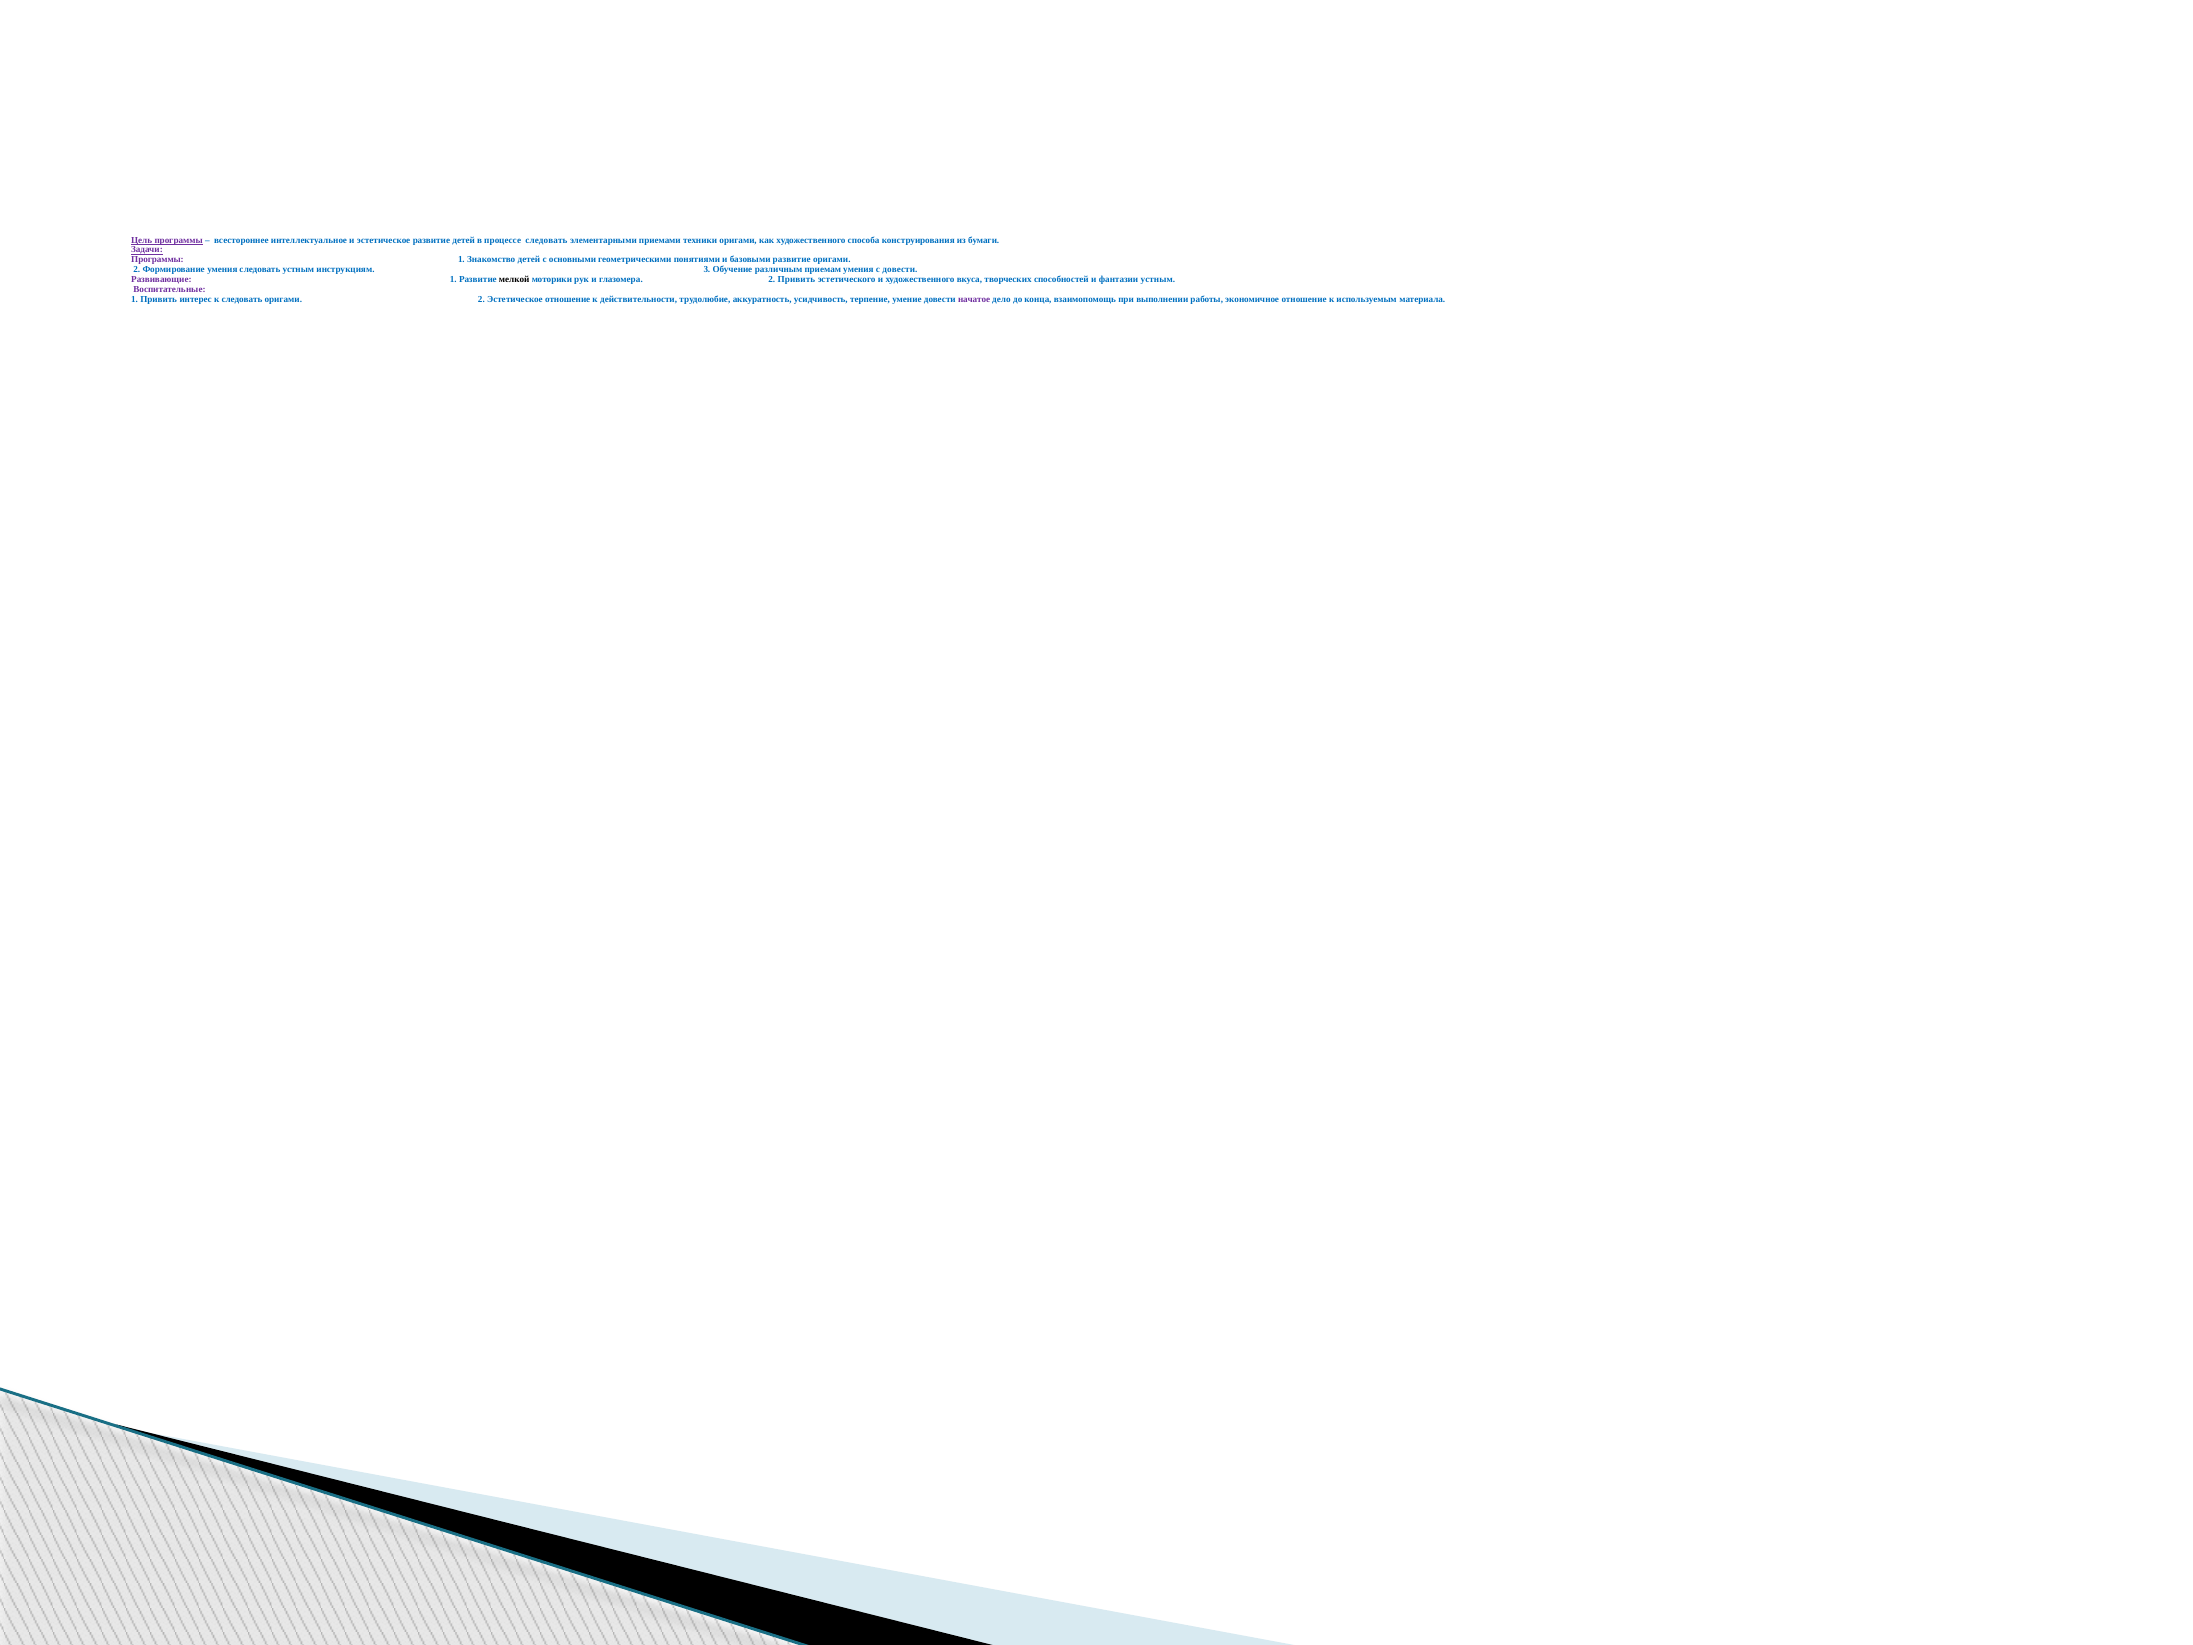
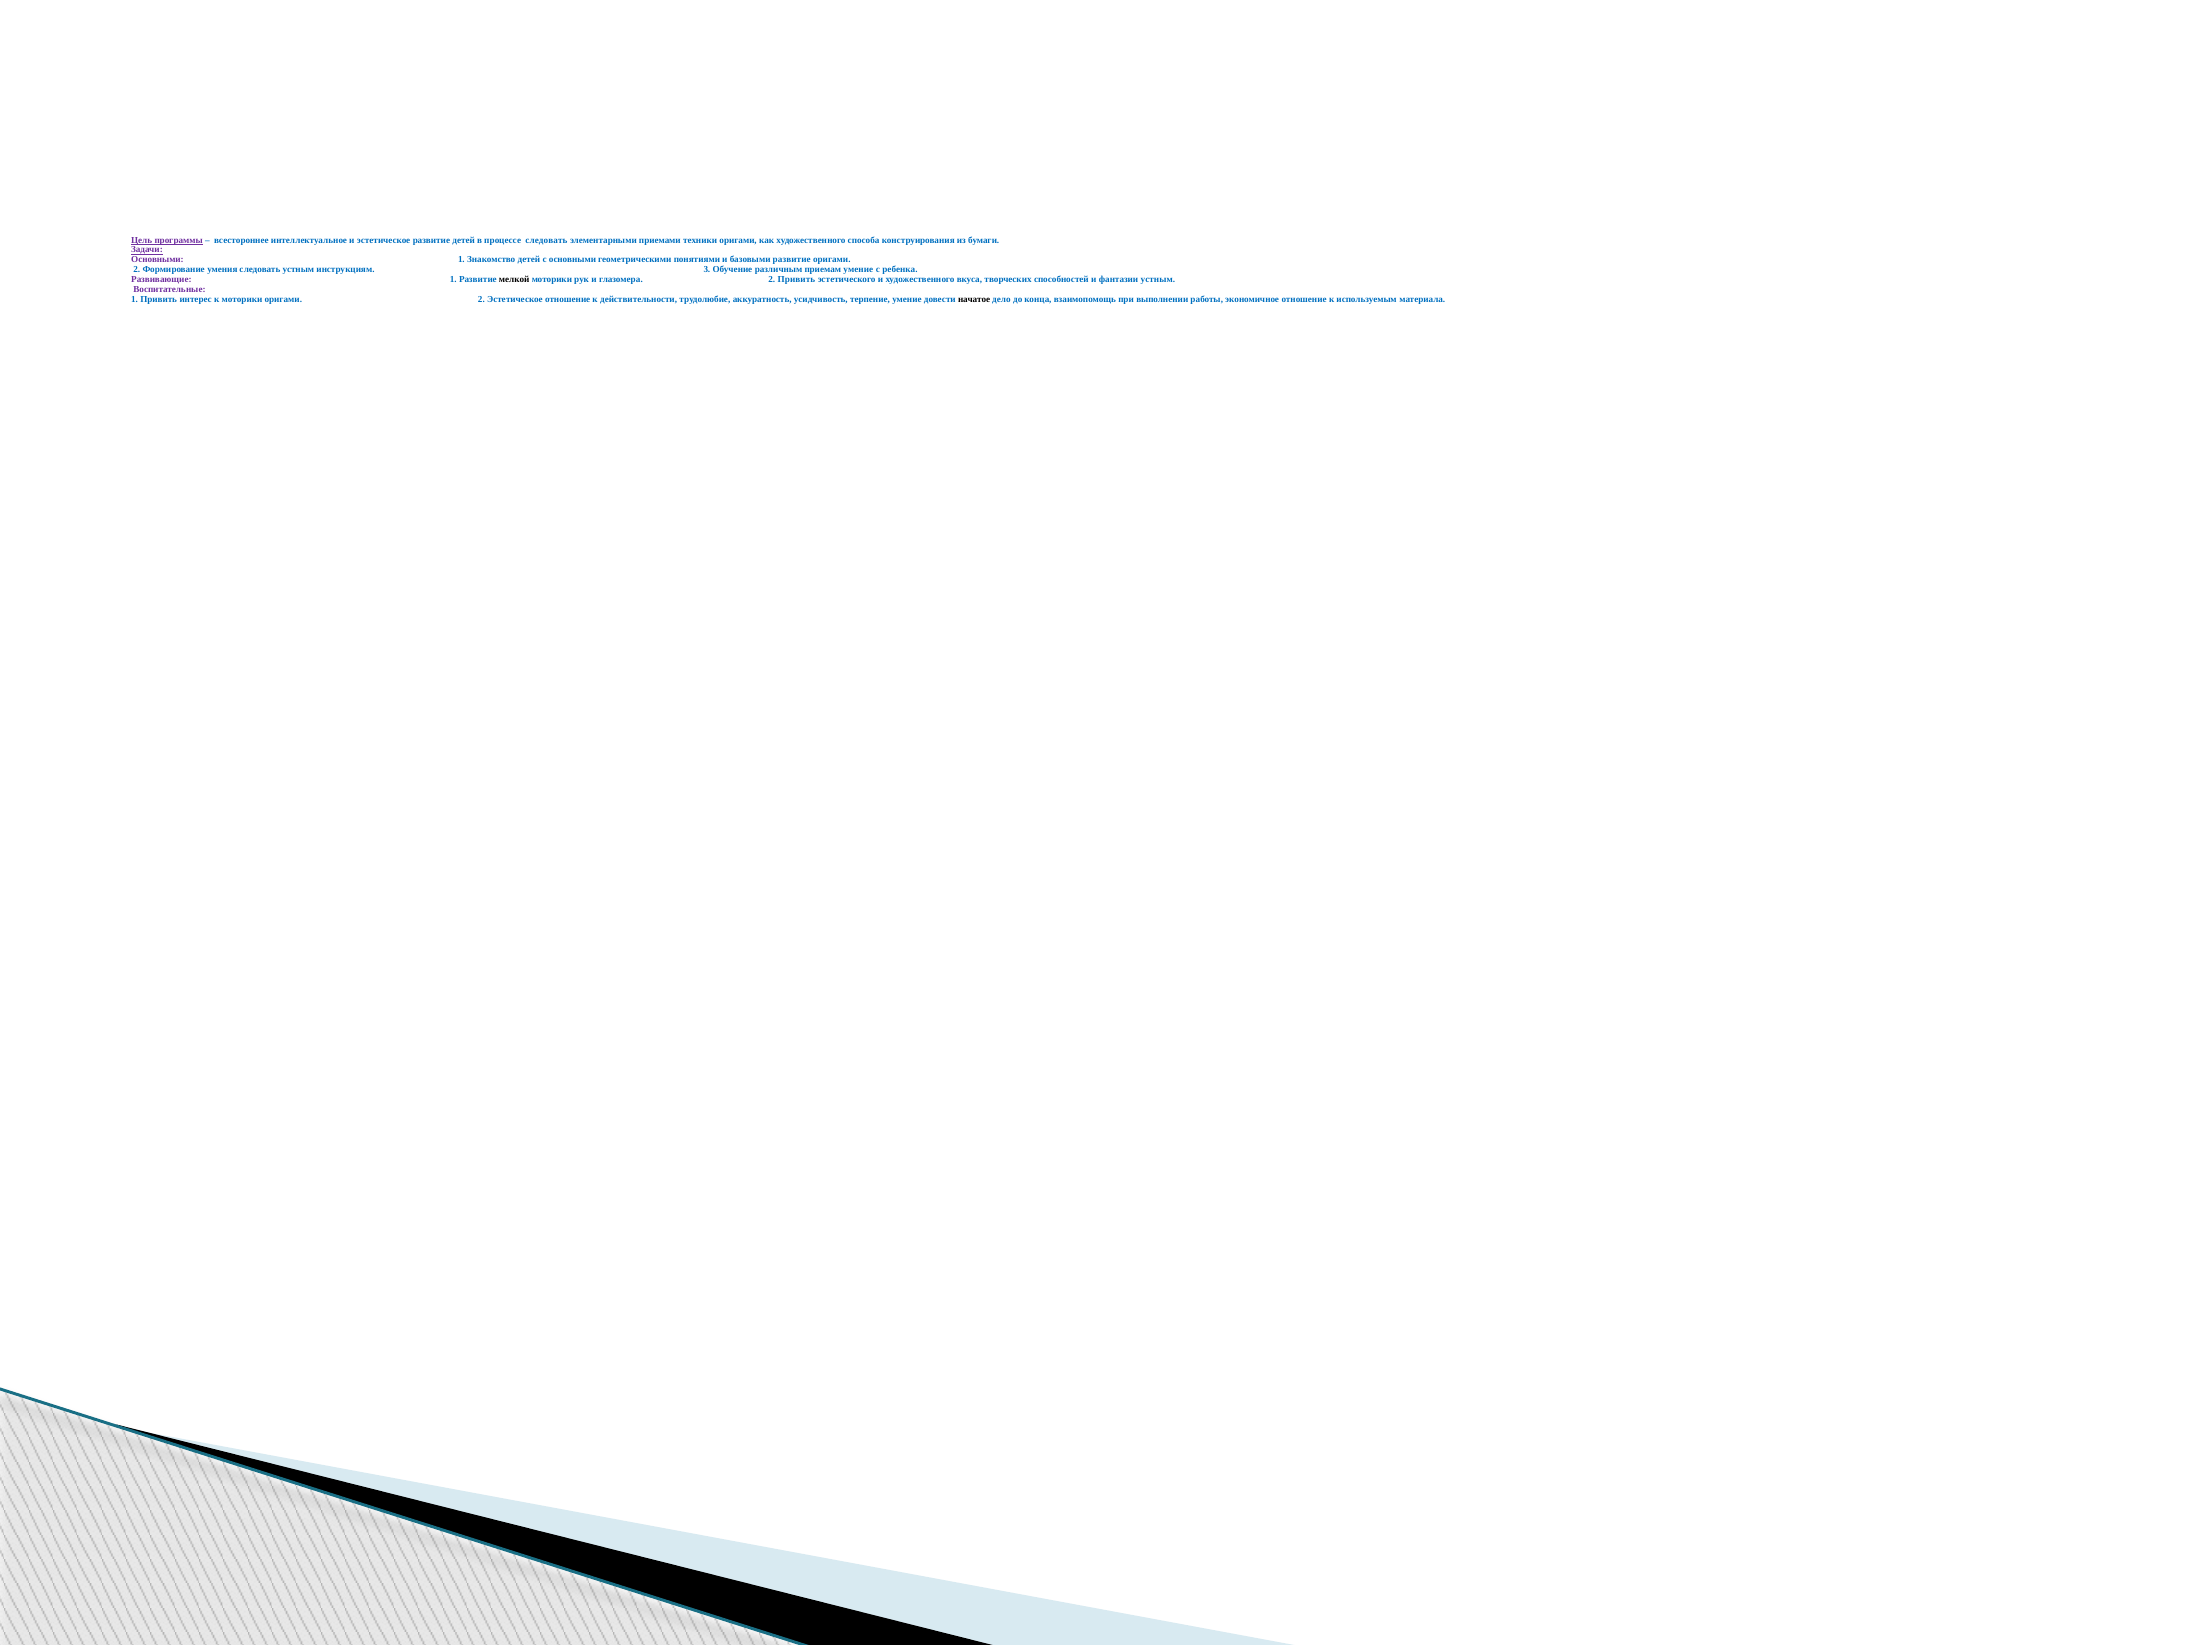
Программы at (158, 260): Программы -> Основными
приемам умения: умения -> умение
с довести: довести -> ребенка
к следовать: следовать -> моторики
начатое colour: purple -> black
